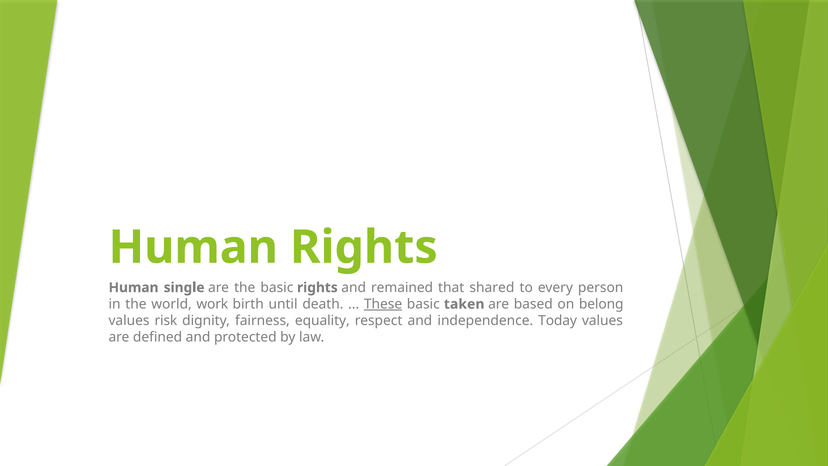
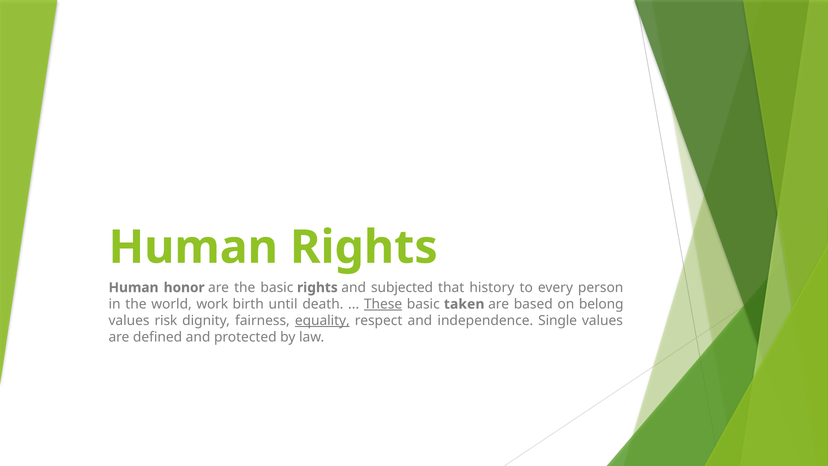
single: single -> honor
remained: remained -> subjected
shared: shared -> history
equality underline: none -> present
Today: Today -> Single
